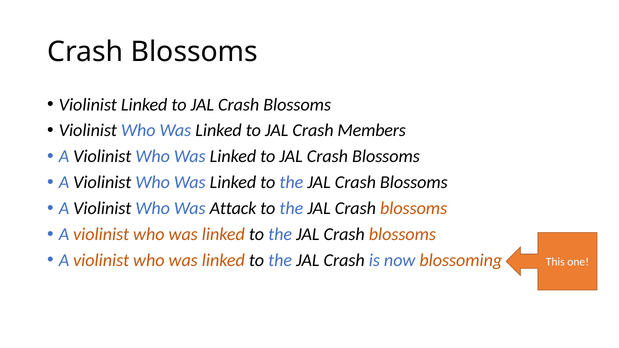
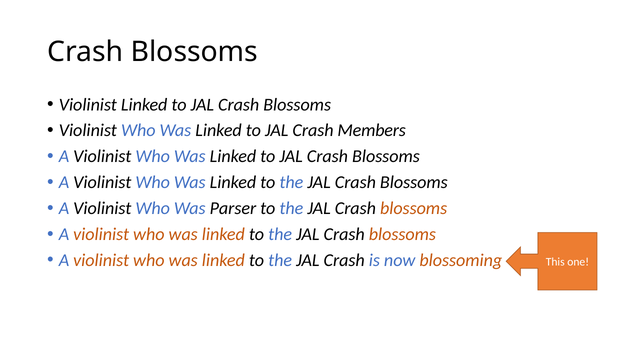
Attack: Attack -> Parser
